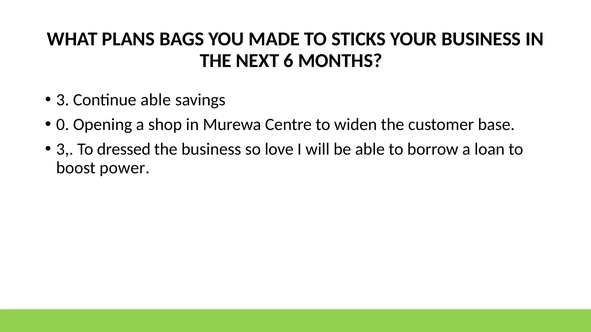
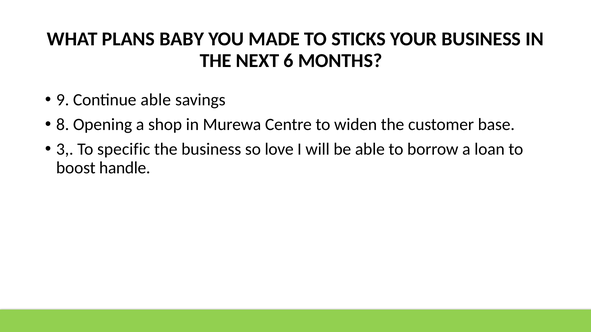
BAGS: BAGS -> BABY
3 at (63, 100): 3 -> 9
0: 0 -> 8
dressed: dressed -> specific
power: power -> handle
